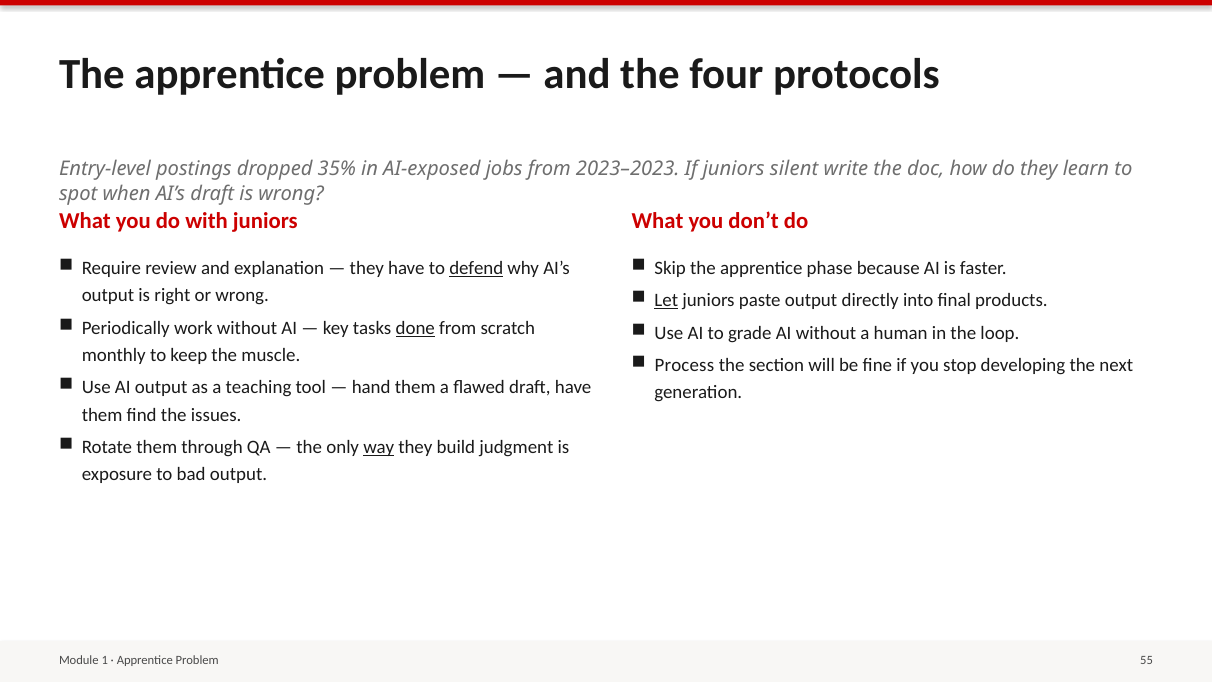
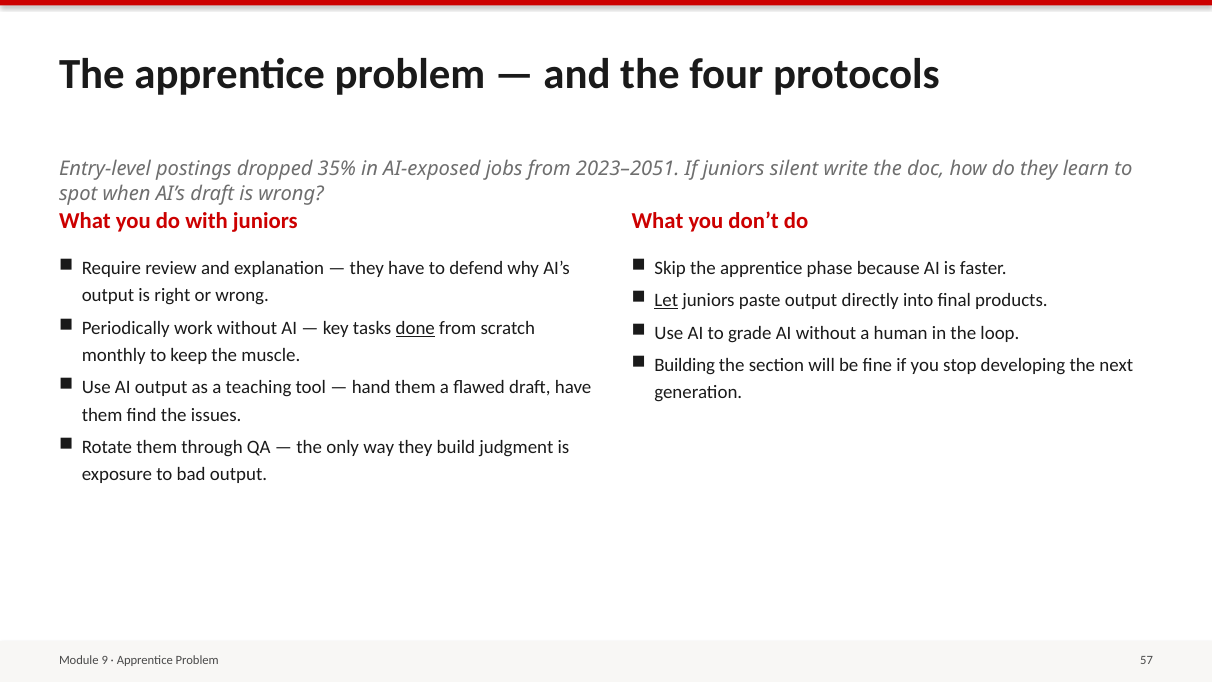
2023–2023: 2023–2023 -> 2023–2051
defend underline: present -> none
Process: Process -> Building
way underline: present -> none
1: 1 -> 9
55: 55 -> 57
